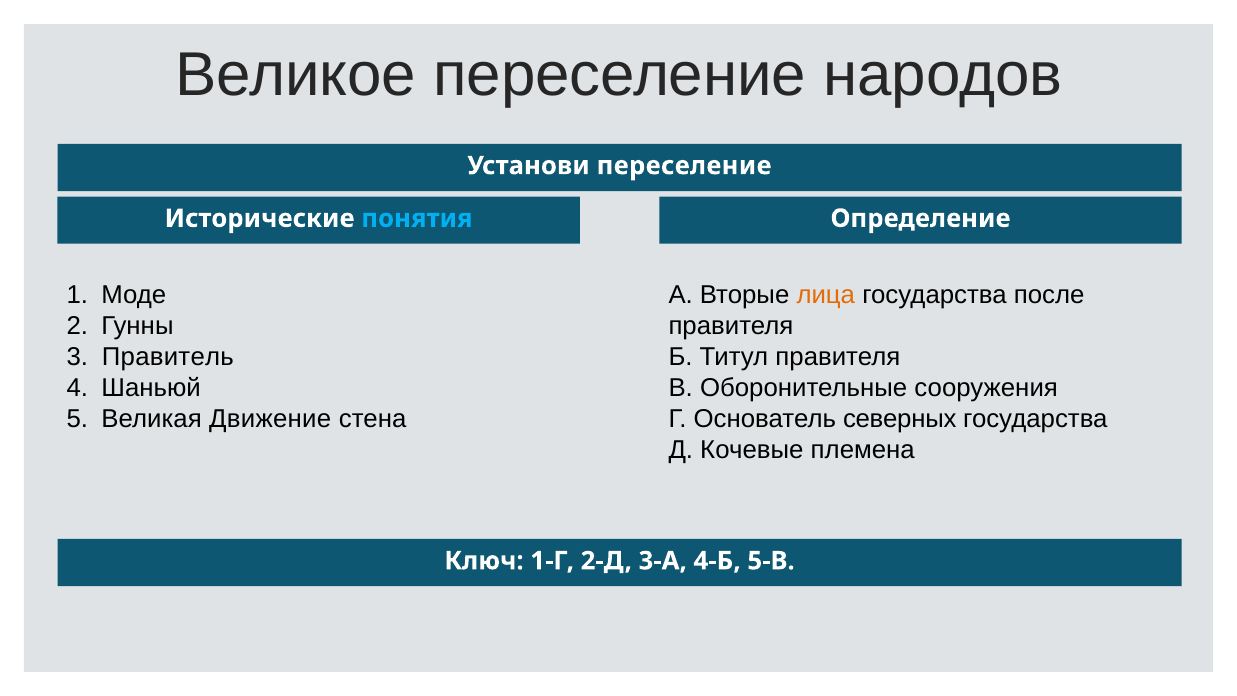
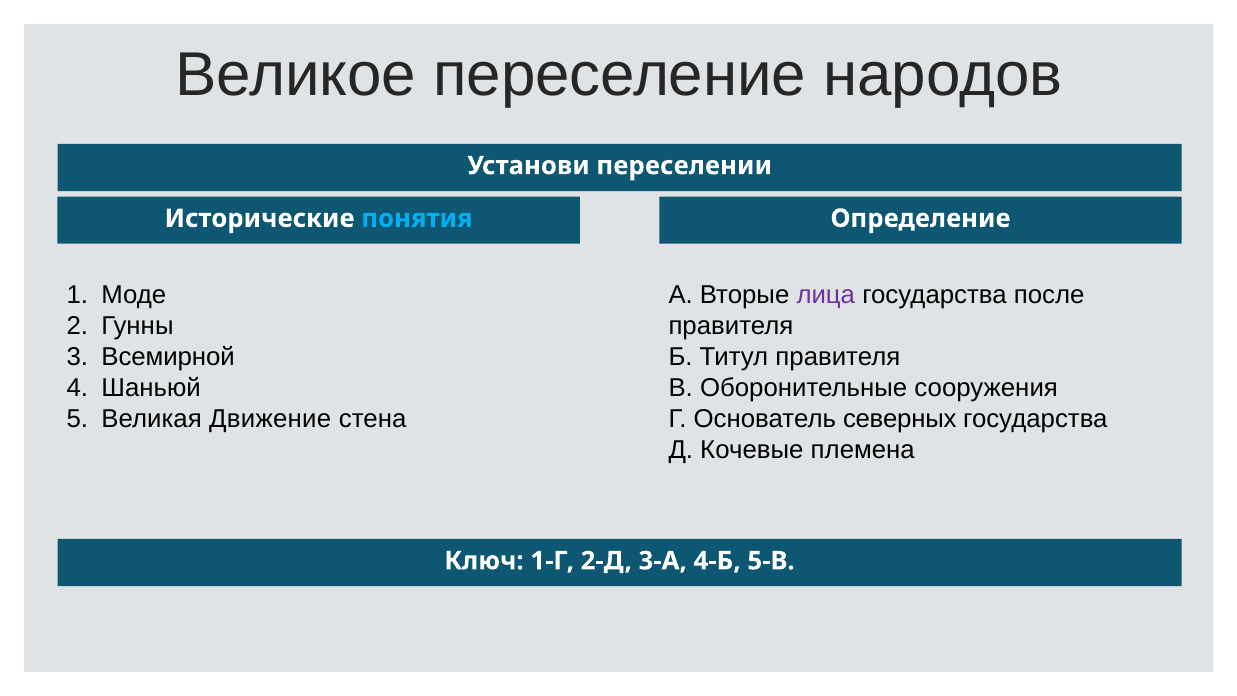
Установи переселение: переселение -> переселении
лица colour: orange -> purple
Правитель: Правитель -> Всемирной
